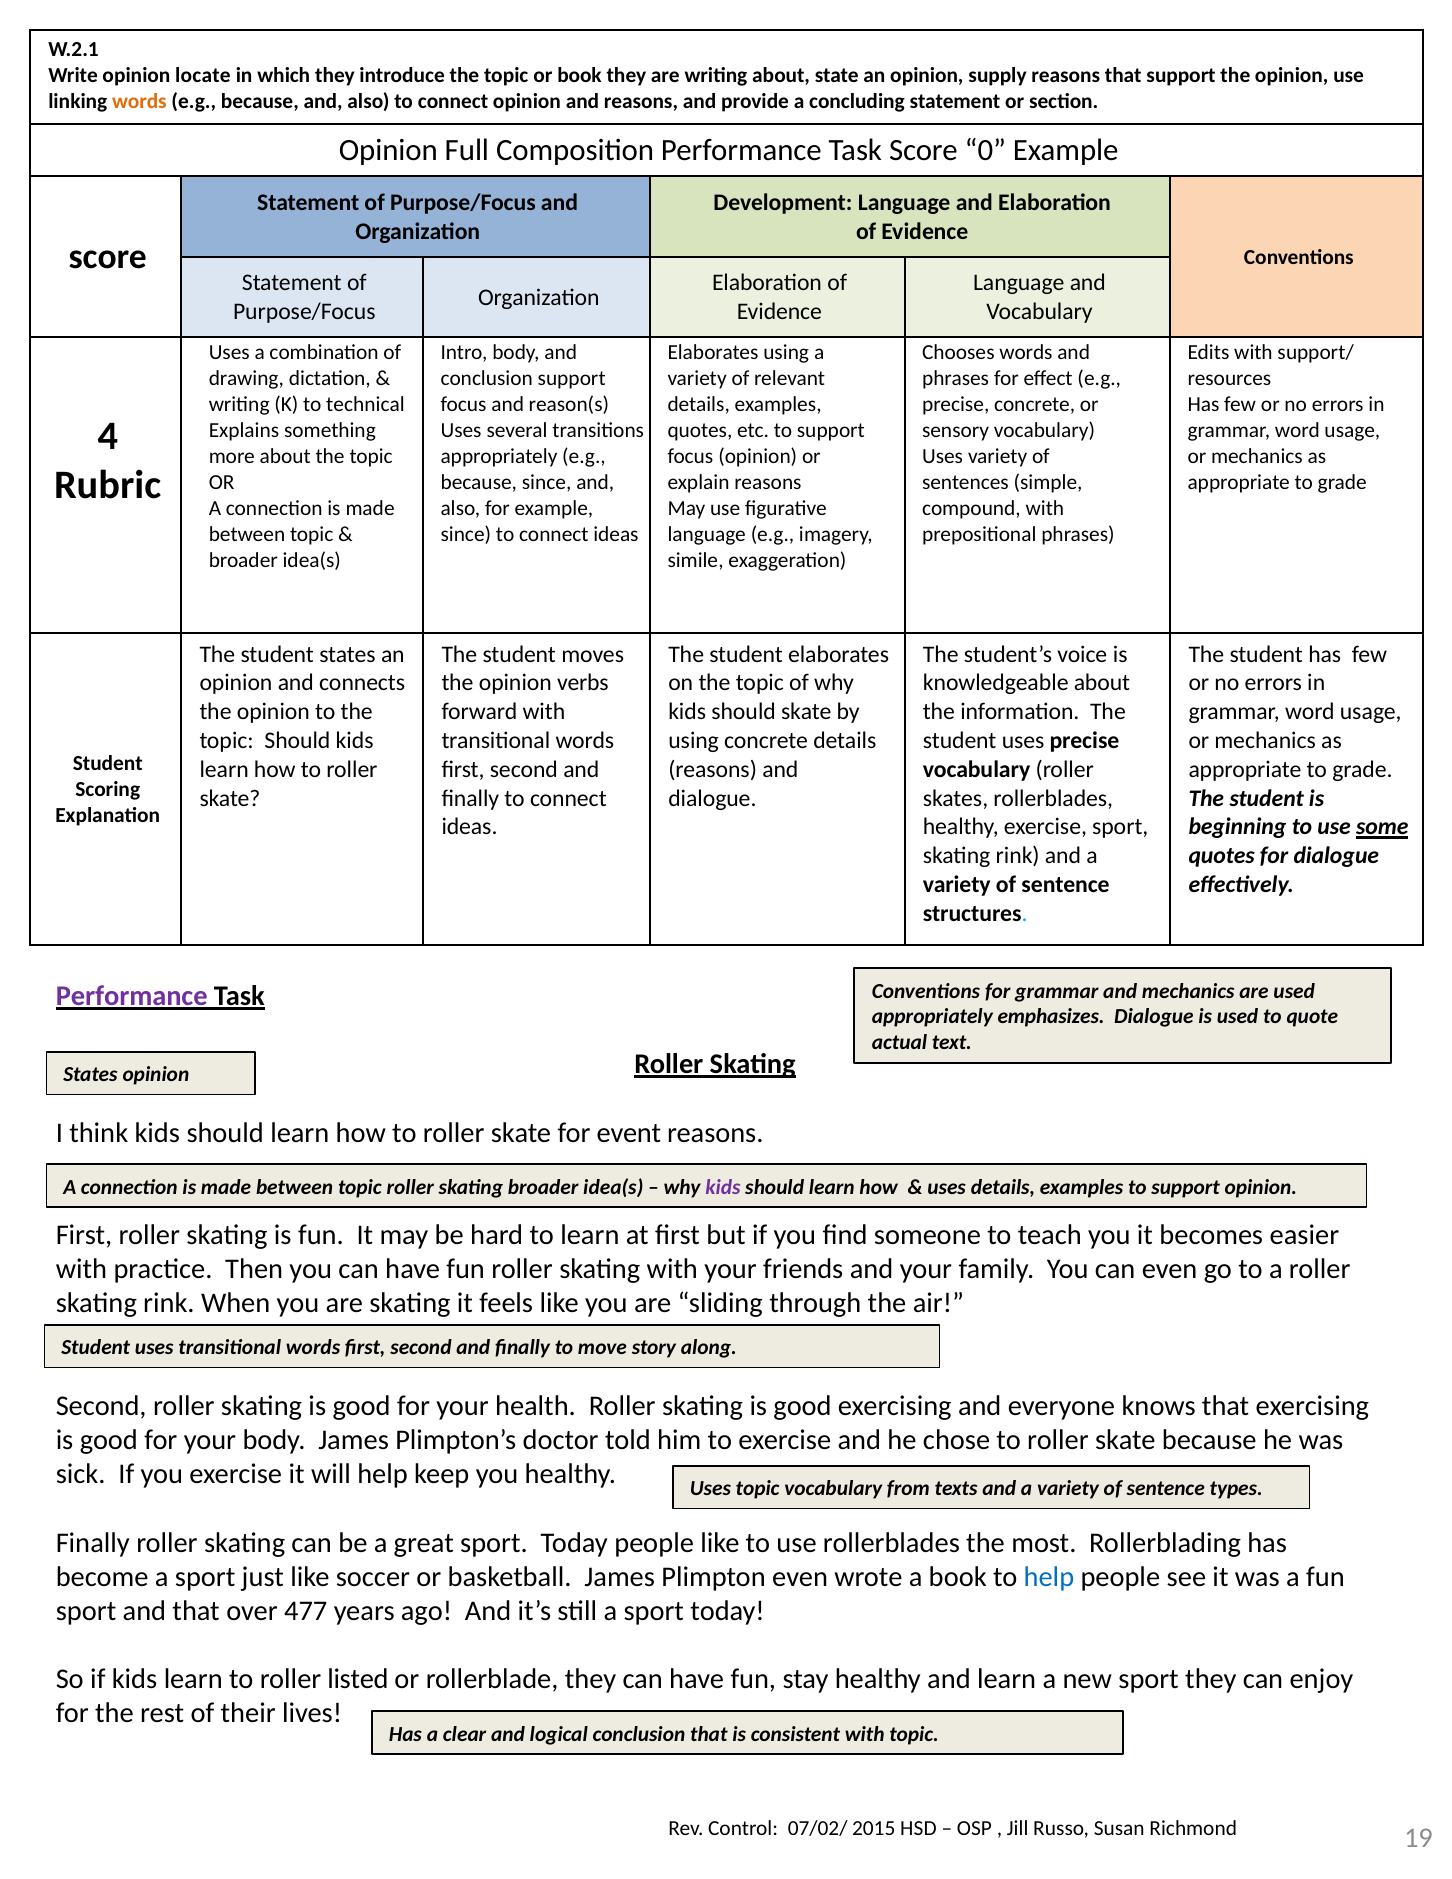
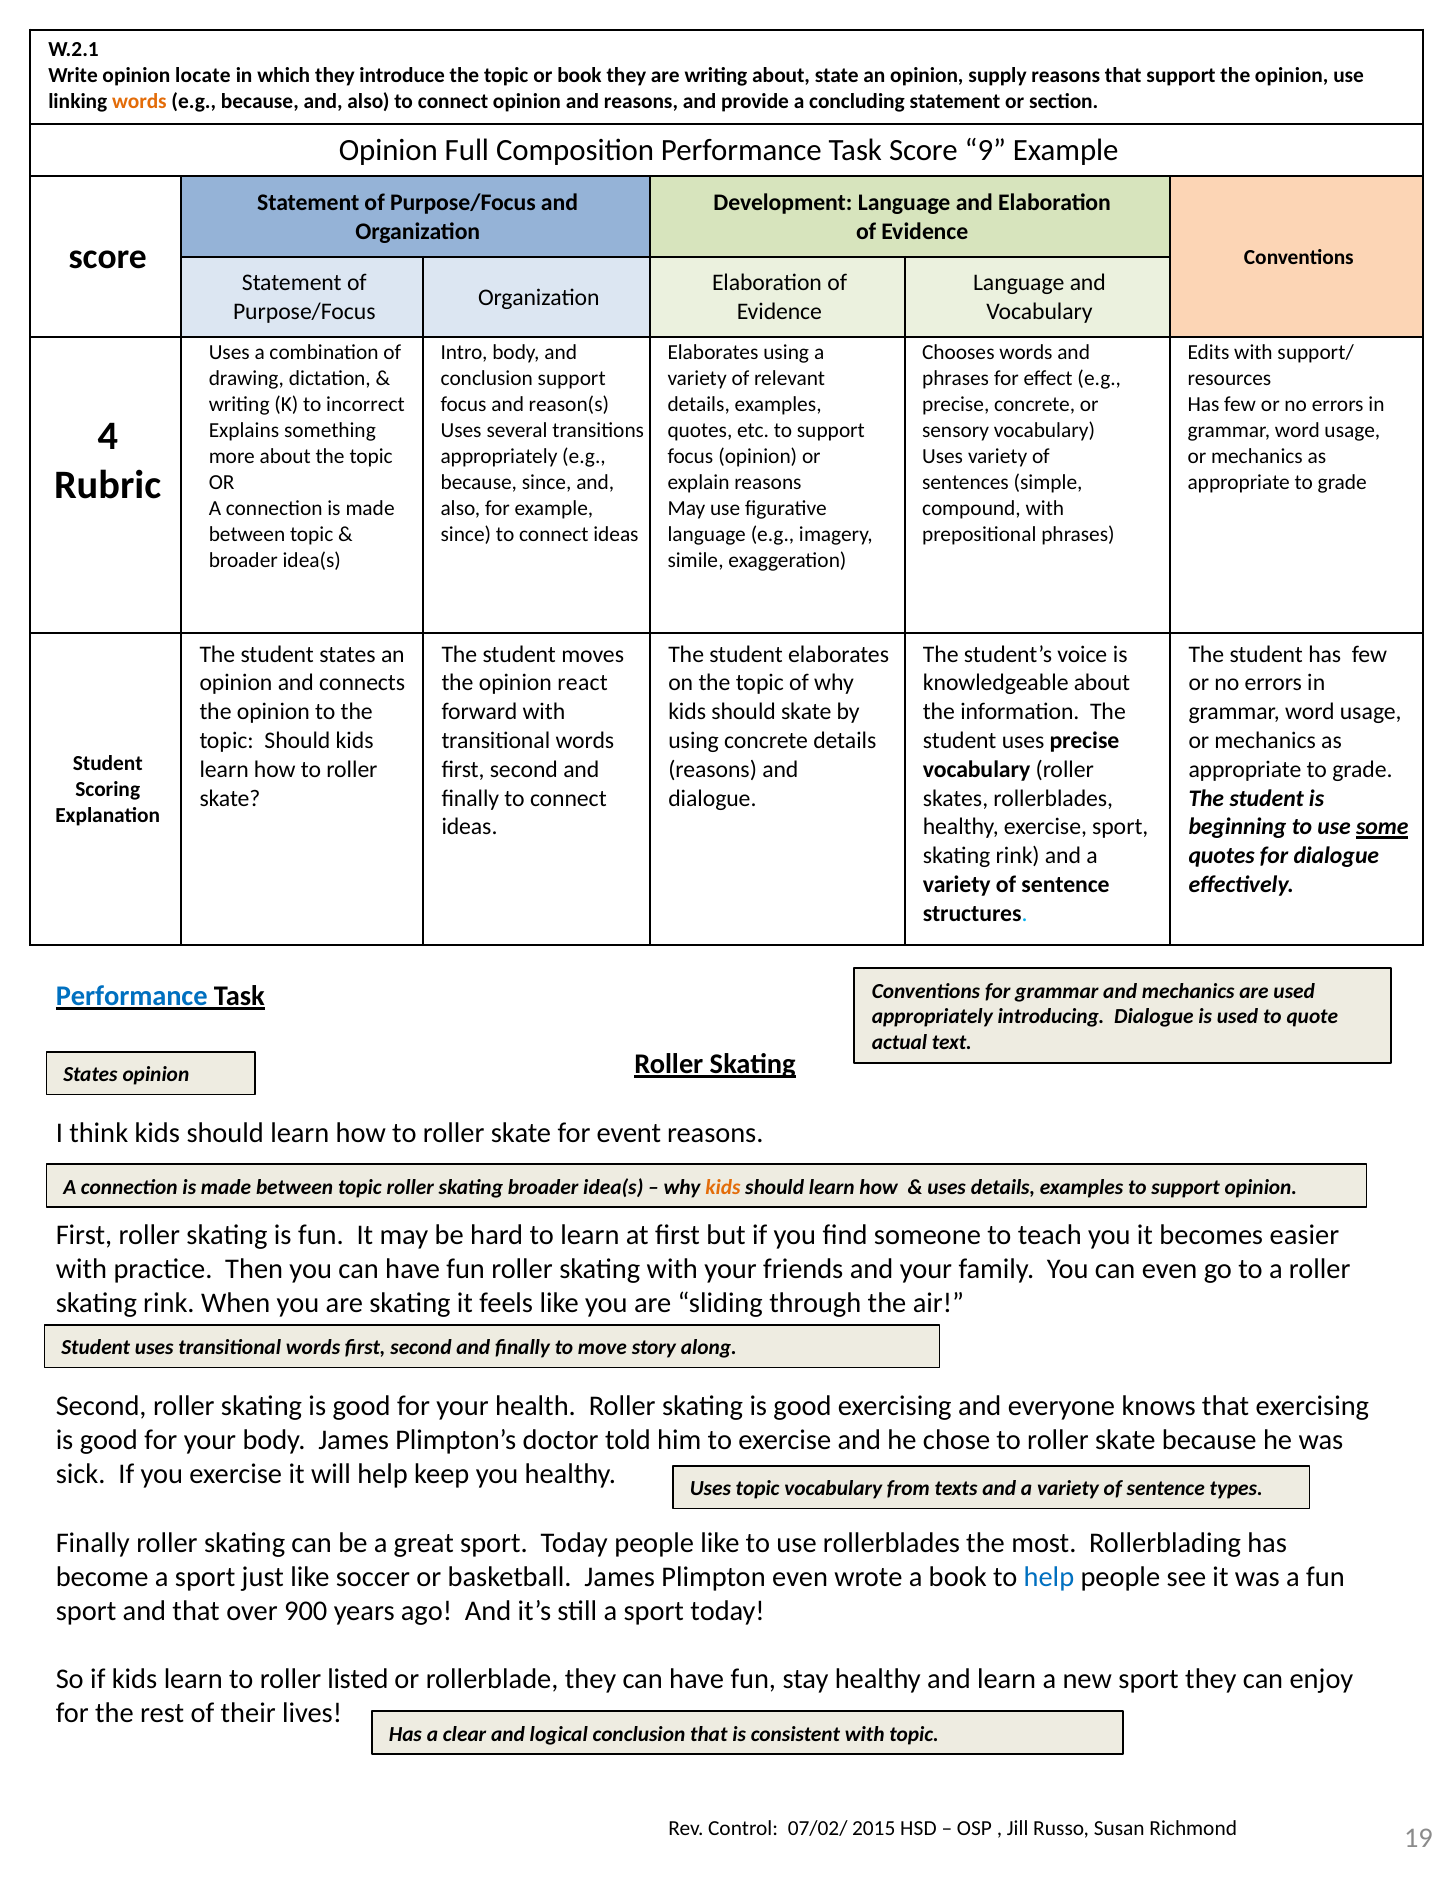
0: 0 -> 9
technical: technical -> incorrect
verbs: verbs -> react
Performance at (132, 996) colour: purple -> blue
emphasizes: emphasizes -> introducing
kids at (723, 1187) colour: purple -> orange
477: 477 -> 900
